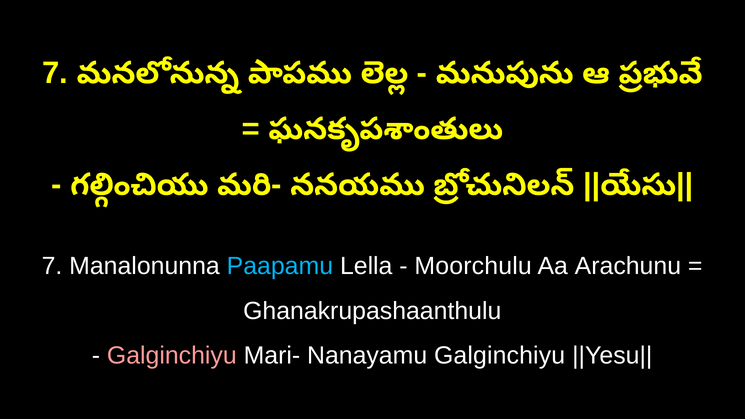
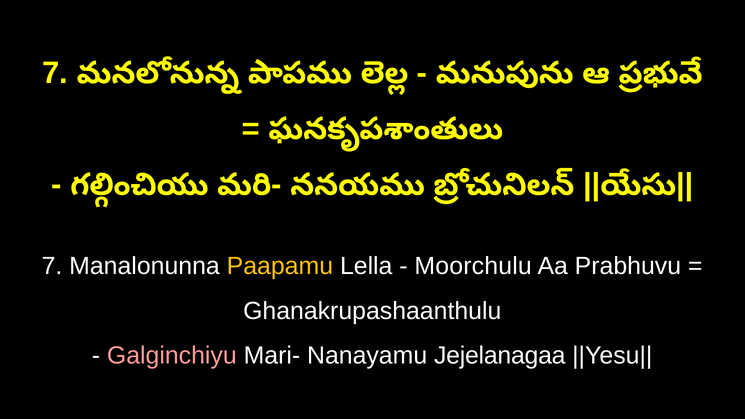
Paapamu colour: light blue -> yellow
Arachunu: Arachunu -> Prabhuvu
Nanayamu Galginchiyu: Galginchiyu -> Jejelanagaa
